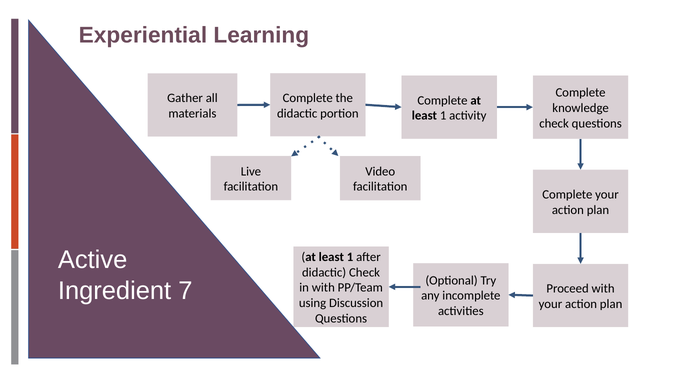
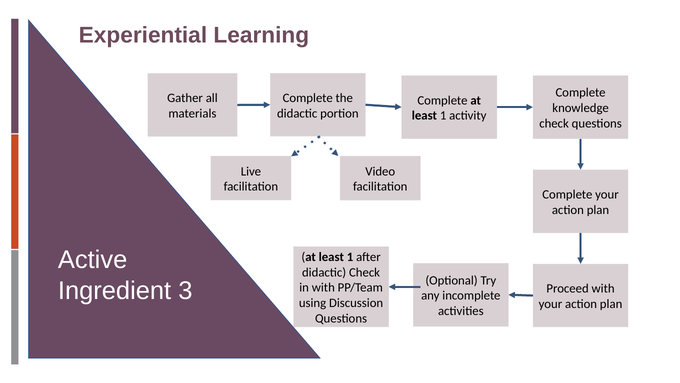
7: 7 -> 3
